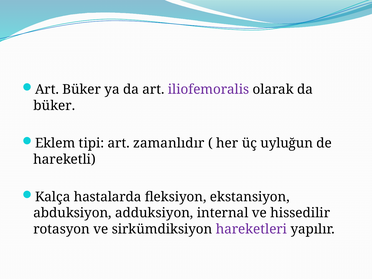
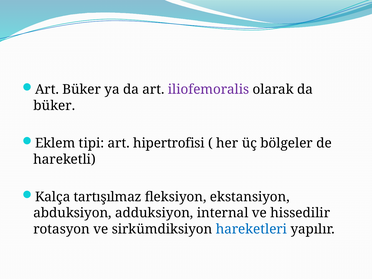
zamanlıdır: zamanlıdır -> hipertrofisi
uyluğun: uyluğun -> bölgeler
hastalarda: hastalarda -> tartışılmaz
hareketleri colour: purple -> blue
